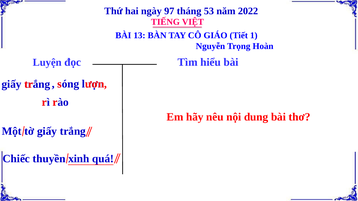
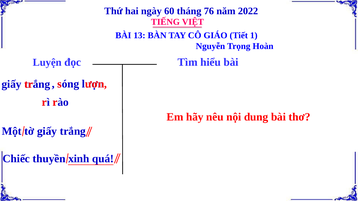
97: 97 -> 60
53: 53 -> 76
